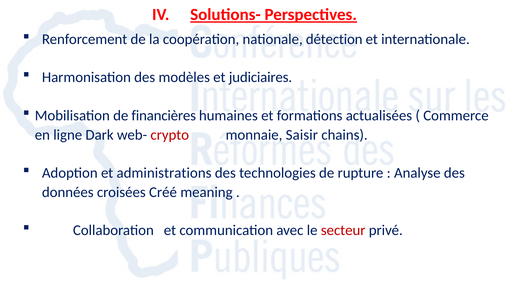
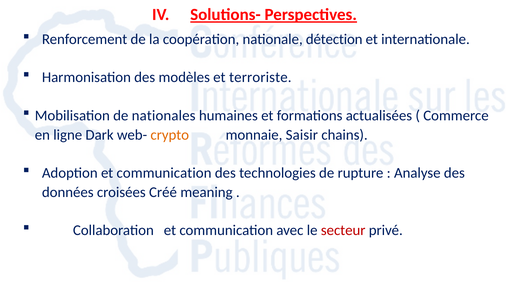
judiciaires: judiciaires -> terroriste
financières: financières -> nationales
crypto colour: red -> orange
Adoption et administrations: administrations -> communication
